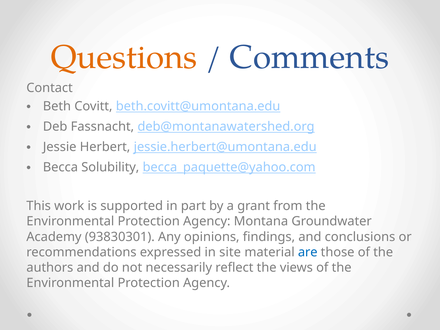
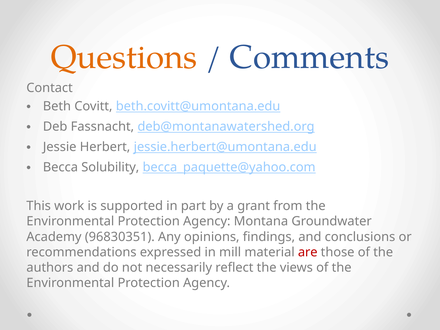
93830301: 93830301 -> 96830351
site: site -> mill
are colour: blue -> red
